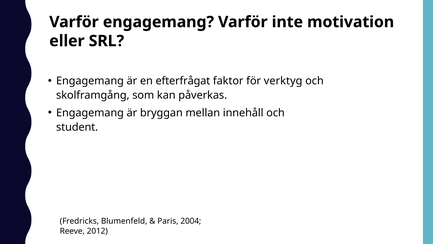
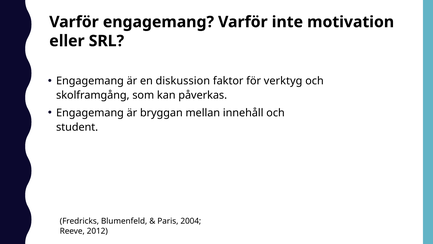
efterfrågat: efterfrågat -> diskussion
